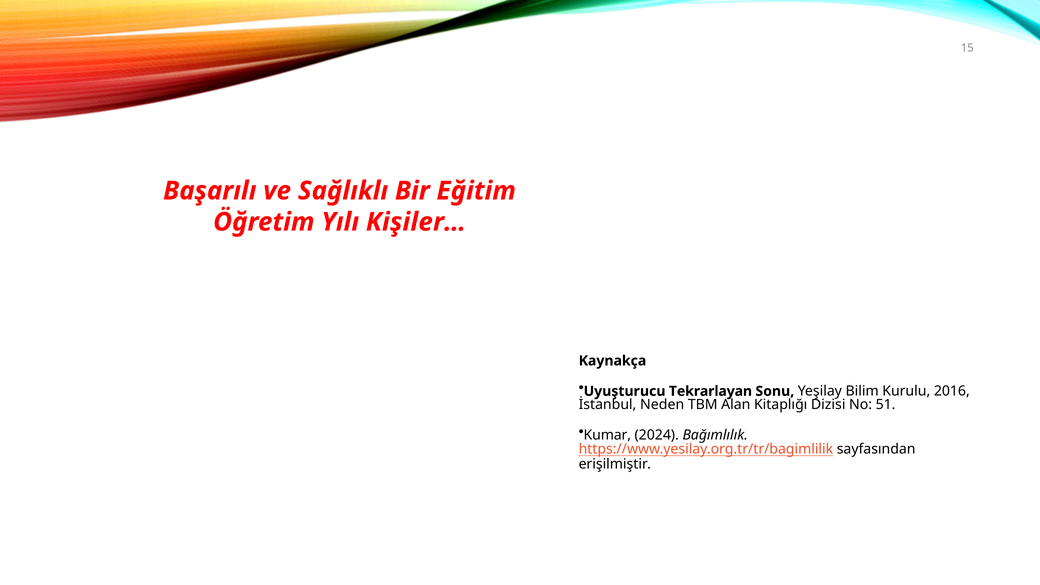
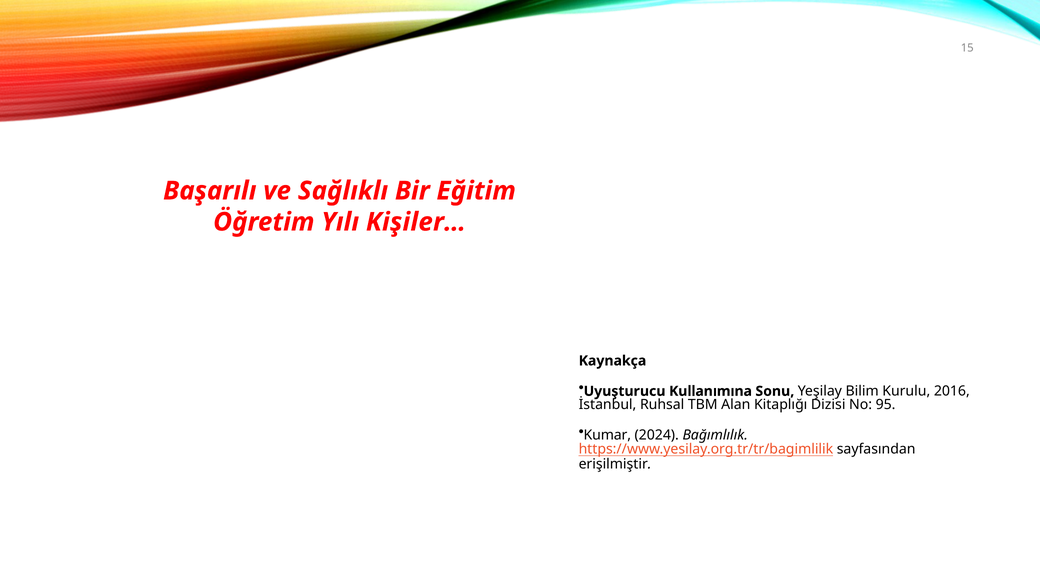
Tekrarlayan: Tekrarlayan -> Kullanımına
Neden: Neden -> Ruhsal
51: 51 -> 95
